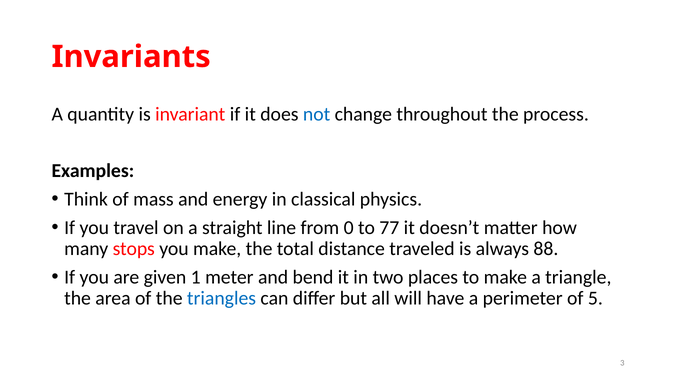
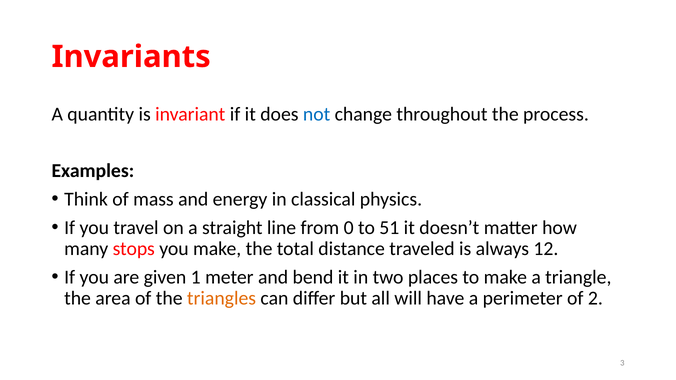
77: 77 -> 51
88: 88 -> 12
triangles colour: blue -> orange
5: 5 -> 2
